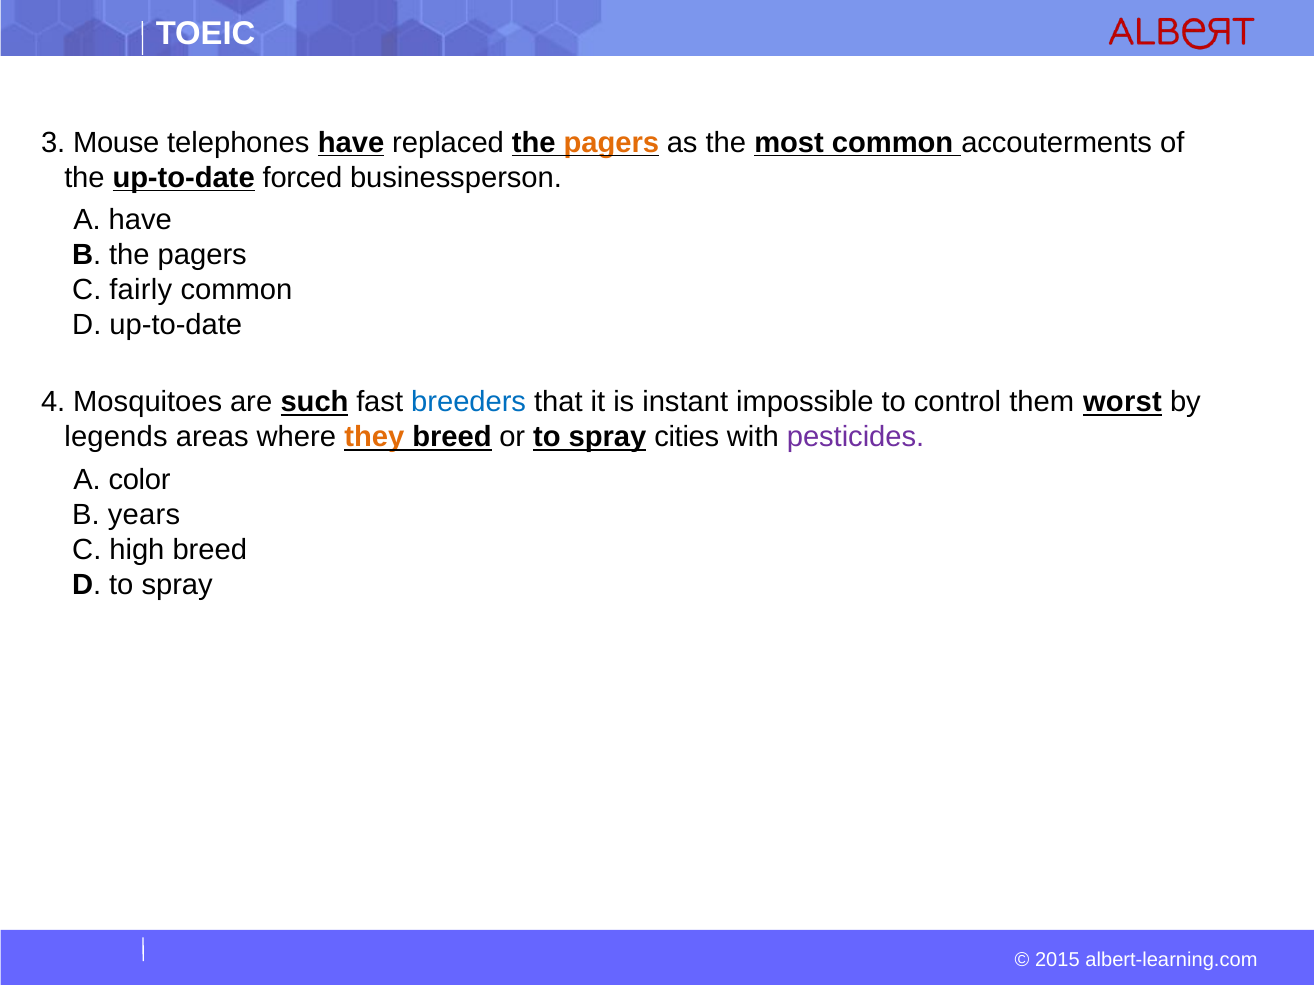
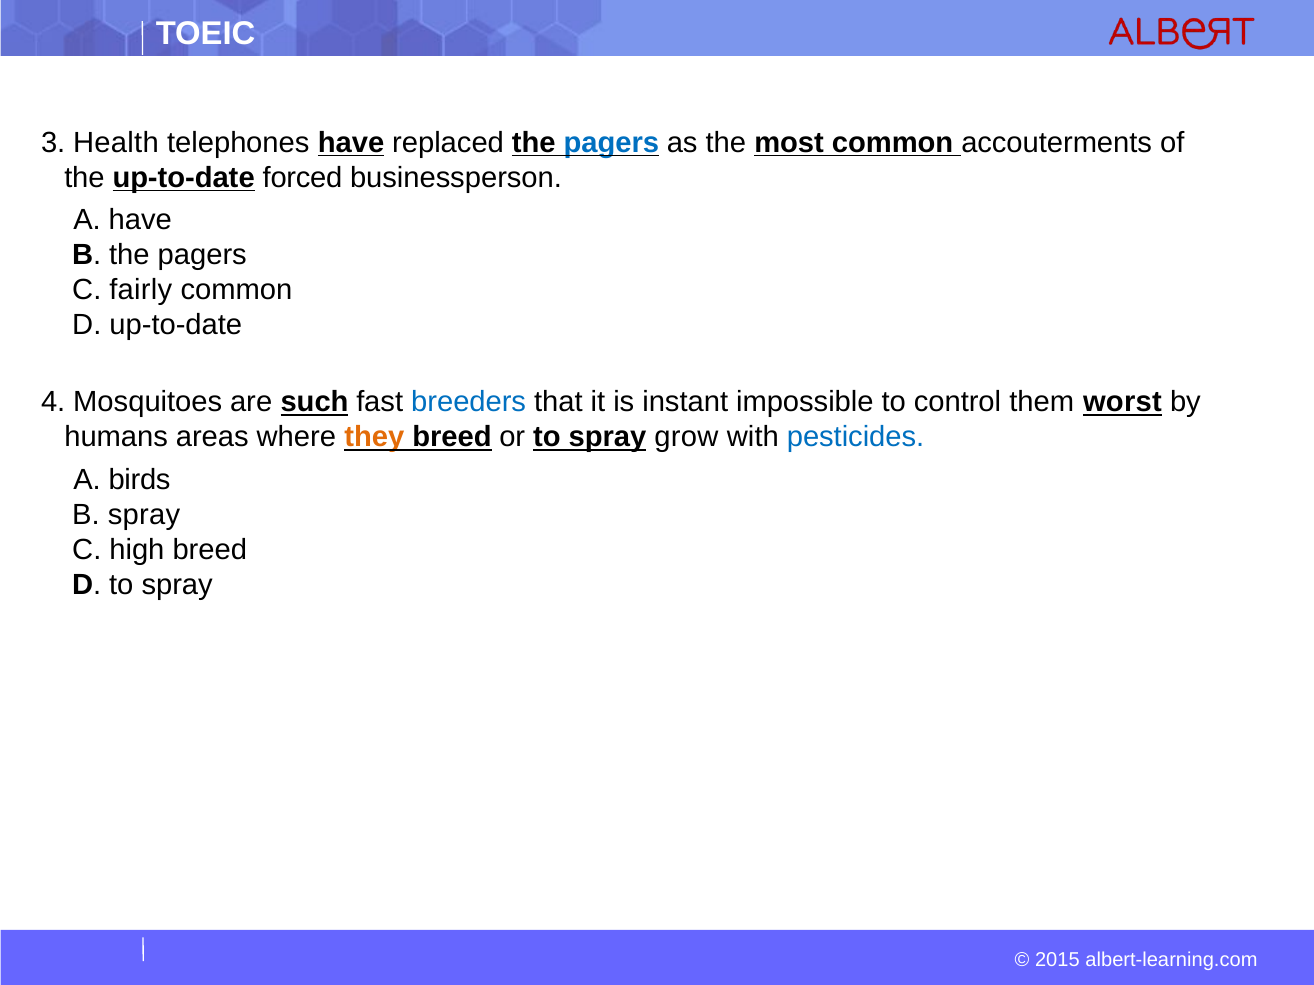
Mouse: Mouse -> Health
pagers at (611, 143) colour: orange -> blue
legends: legends -> humans
cities: cities -> grow
pesticides colour: purple -> blue
color: color -> birds
B years: years -> spray
